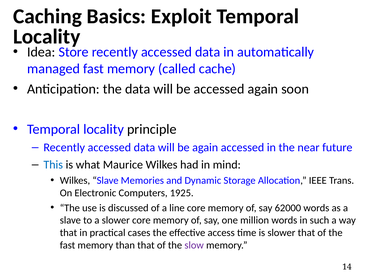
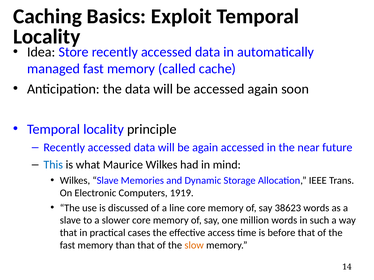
1925: 1925 -> 1919
62000: 62000 -> 38623
is slower: slower -> before
slow colour: purple -> orange
